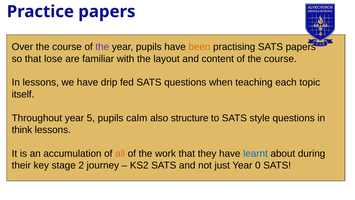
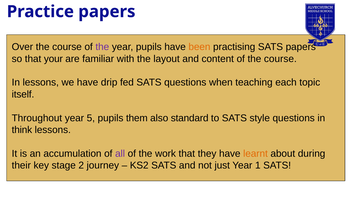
lose: lose -> your
calm: calm -> them
structure: structure -> standard
all colour: orange -> purple
learnt colour: blue -> orange
0: 0 -> 1
